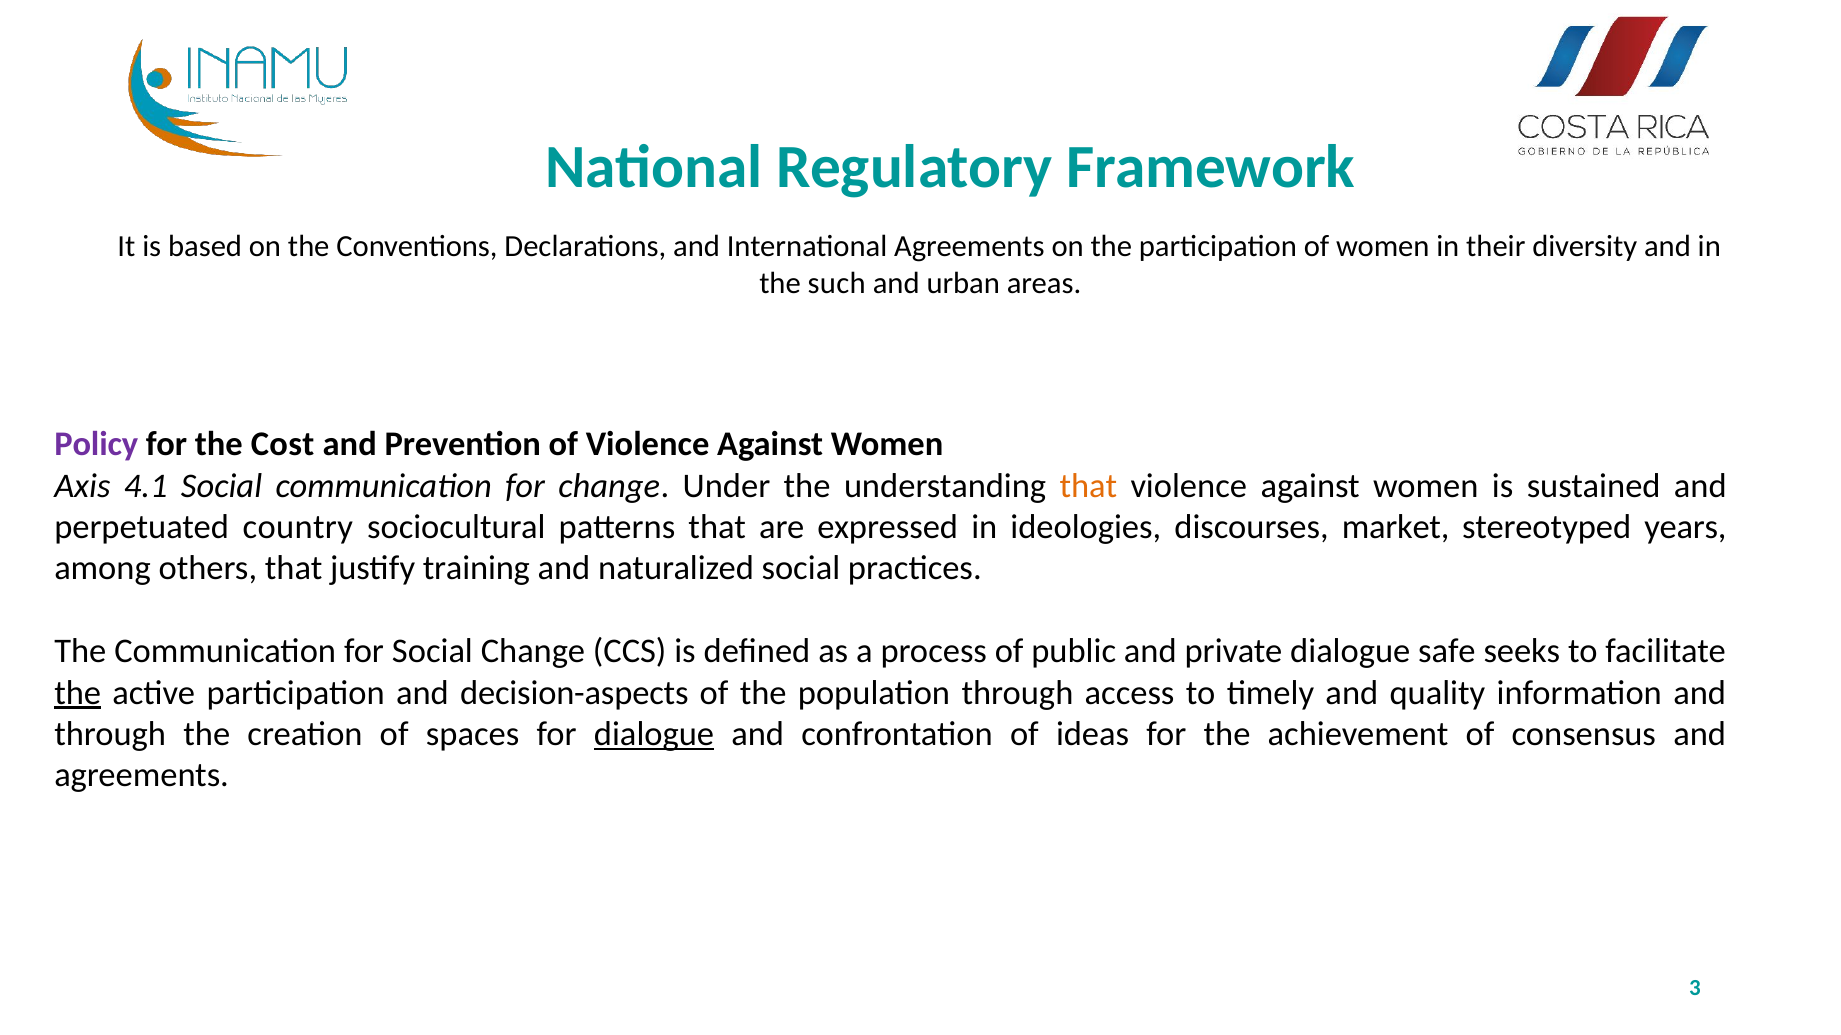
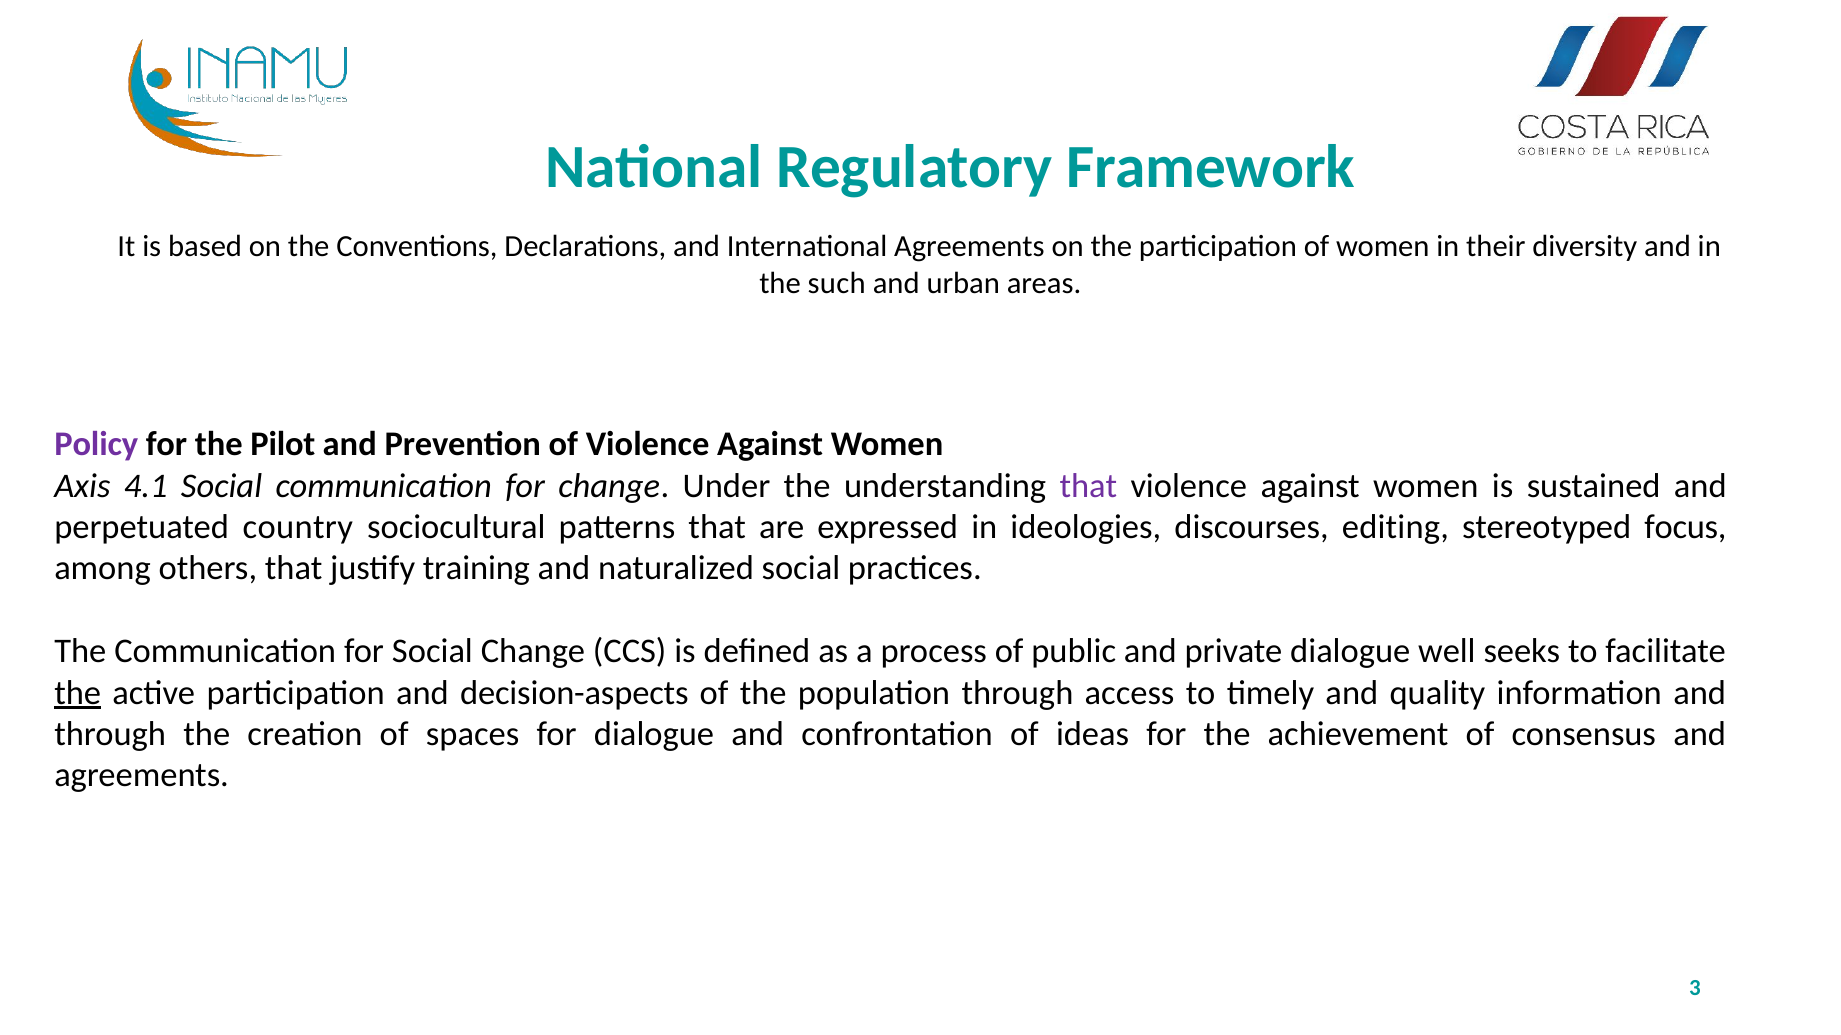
Cost: Cost -> Pilot
that at (1088, 486) colour: orange -> purple
market: market -> editing
years: years -> focus
safe: safe -> well
dialogue at (654, 734) underline: present -> none
